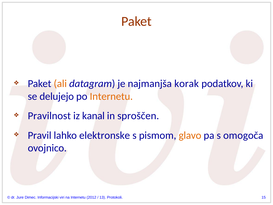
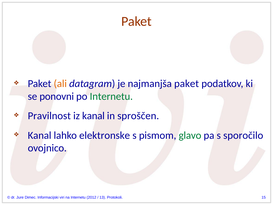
najmanjša korak: korak -> paket
delujejo: delujejo -> ponovni
Internetu at (111, 96) colour: orange -> green
Pravil at (40, 135): Pravil -> Kanal
glavo colour: orange -> green
omogoča: omogoča -> sporočilo
